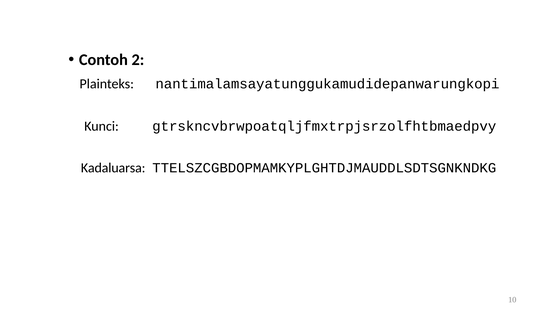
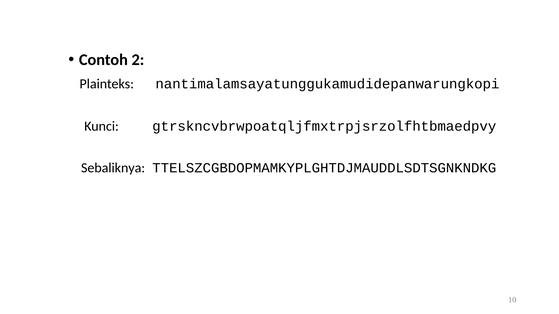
Kadaluarsa: Kadaluarsa -> Sebaliknya
